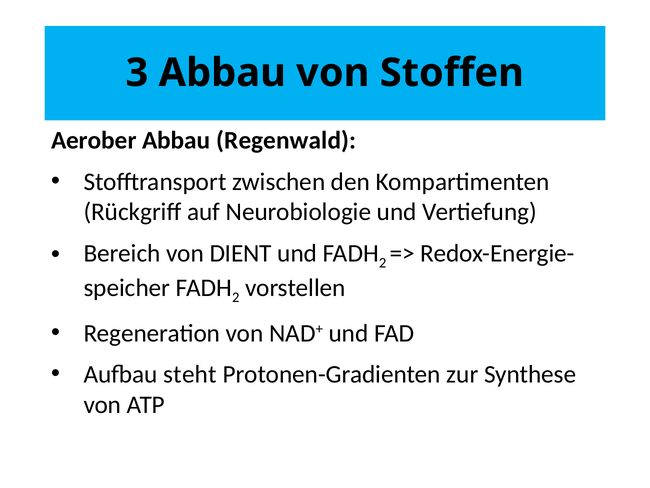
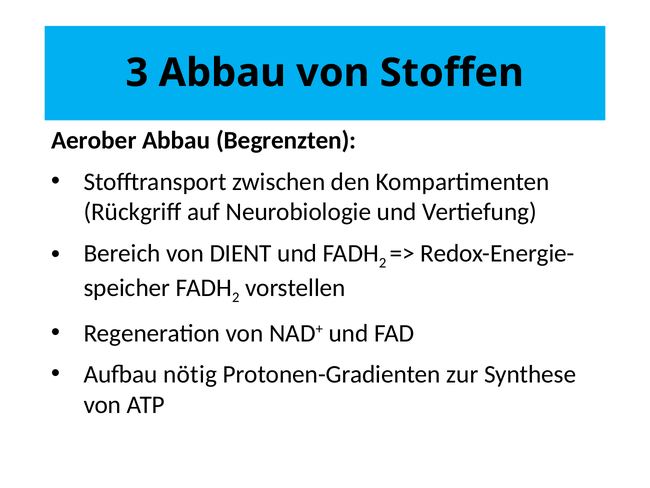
Regenwald: Regenwald -> Begrenzten
steht: steht -> nötig
